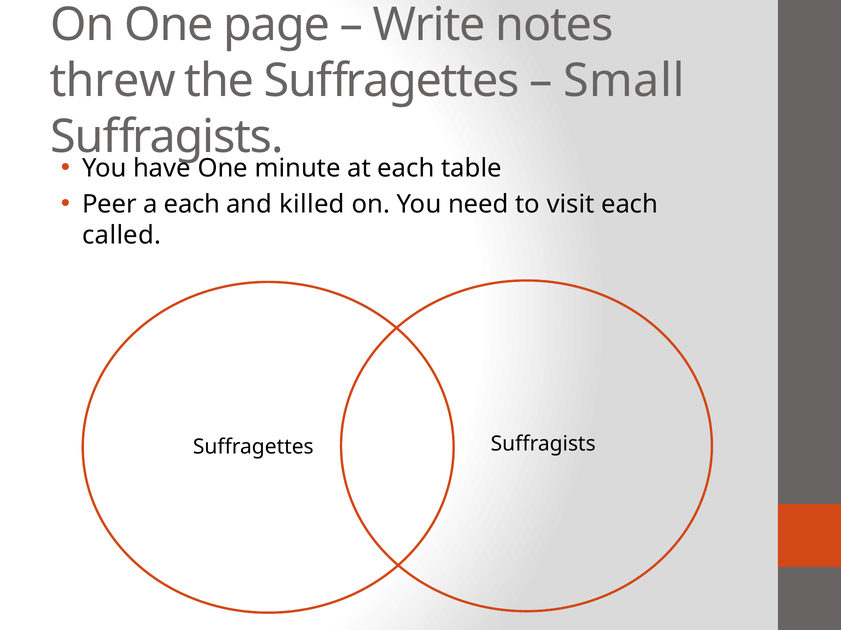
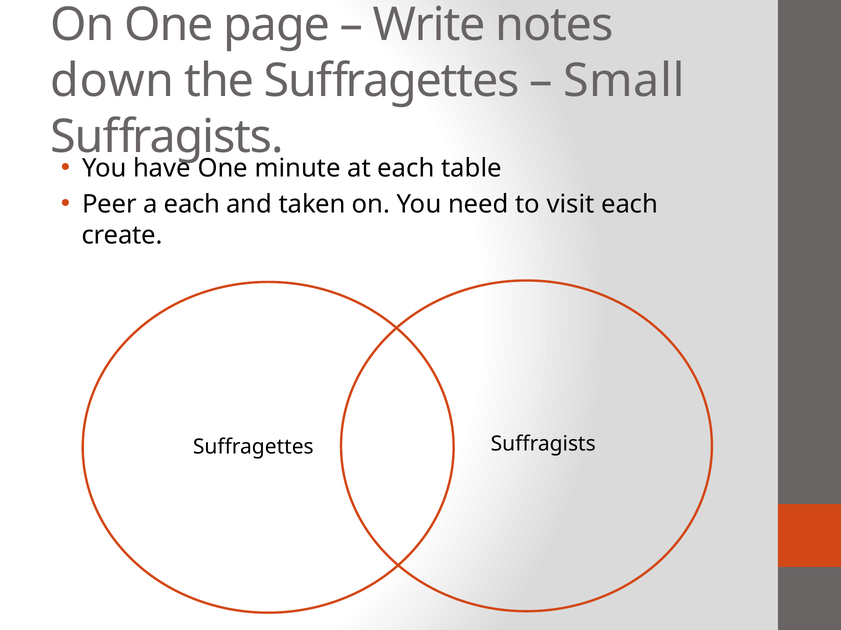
threw: threw -> down
killed: killed -> taken
called: called -> create
